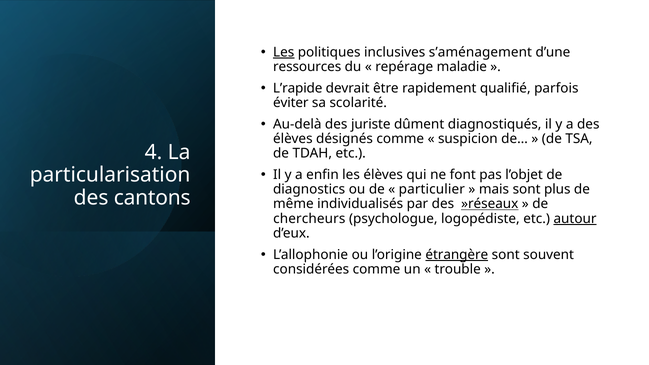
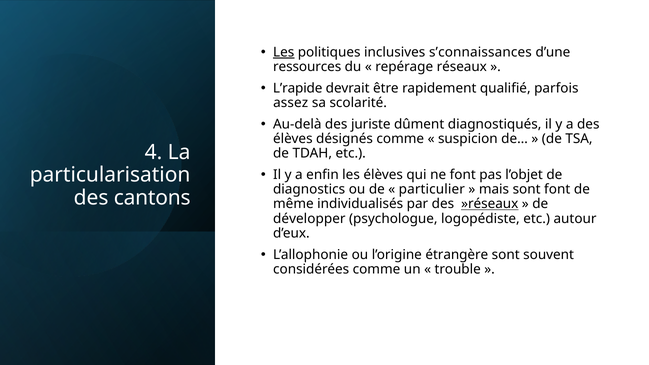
s’aménagement: s’aménagement -> s’connaissances
maladie: maladie -> réseaux
éviter: éviter -> assez
sont plus: plus -> font
chercheurs: chercheurs -> développer
autour underline: present -> none
étrangère underline: present -> none
